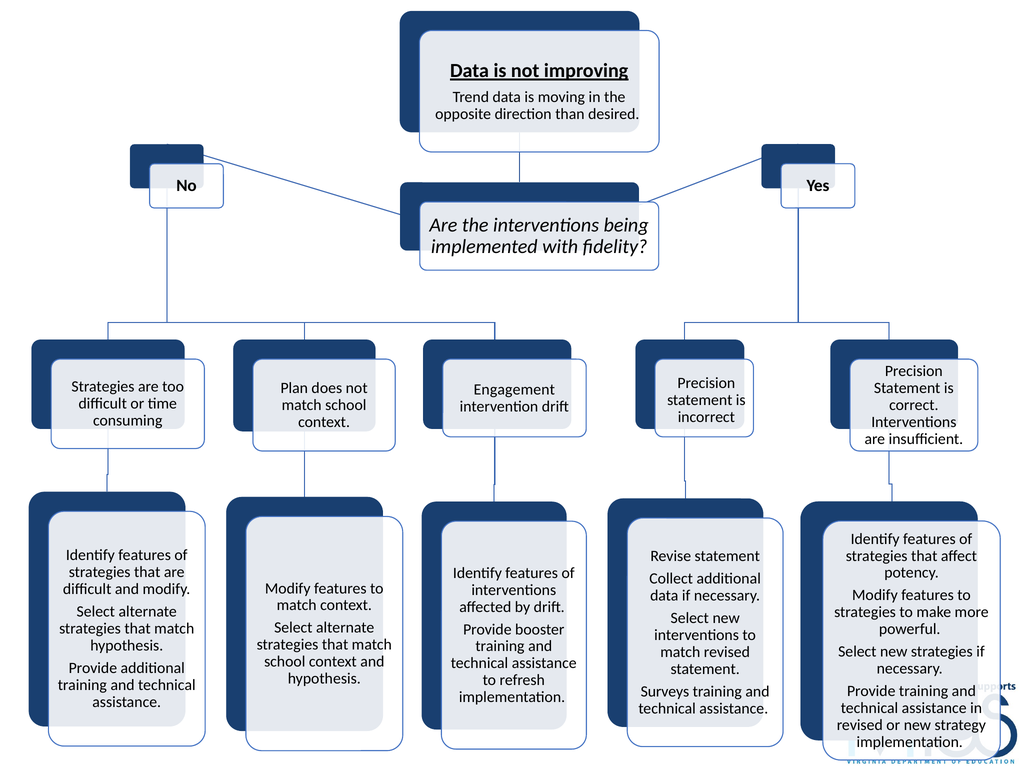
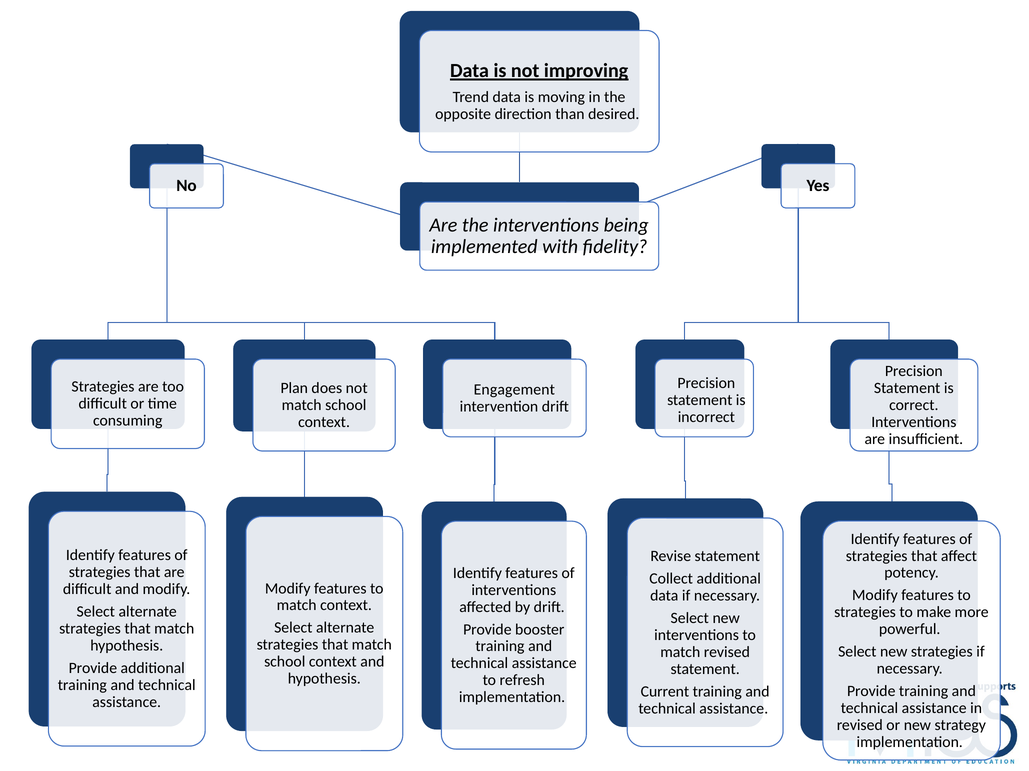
Surveys: Surveys -> Current
